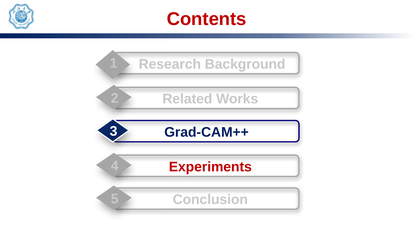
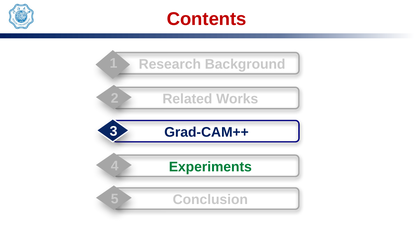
Experiments colour: red -> green
